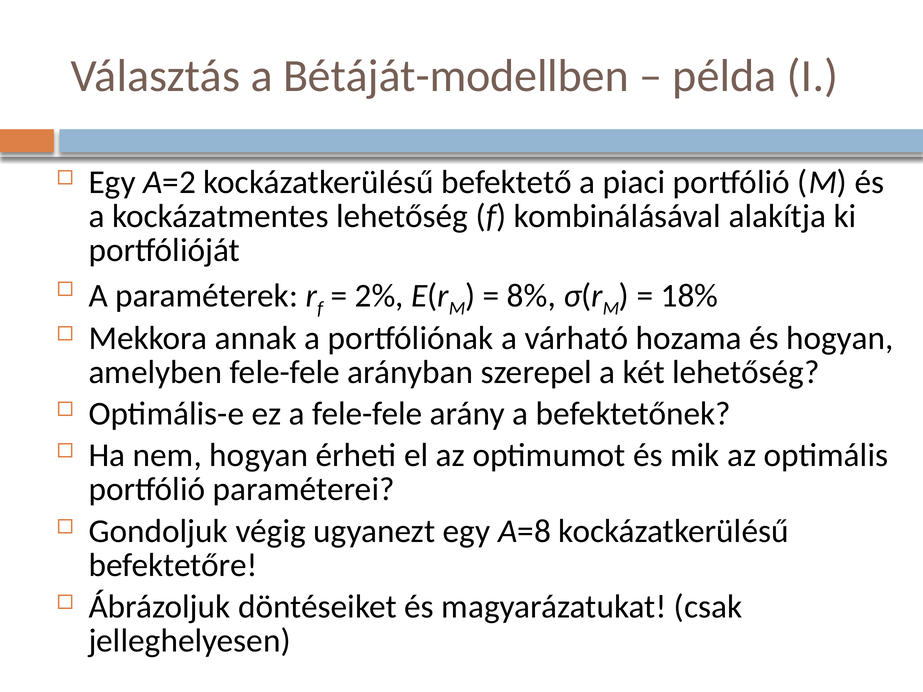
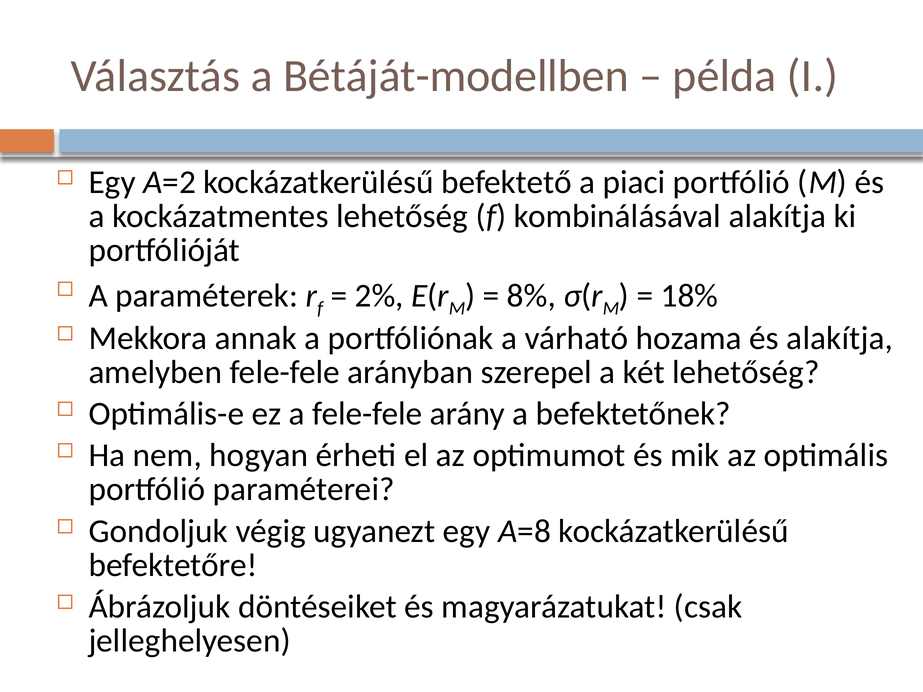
és hogyan: hogyan -> alakítja
